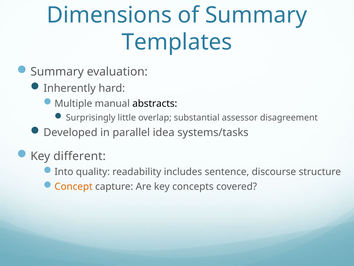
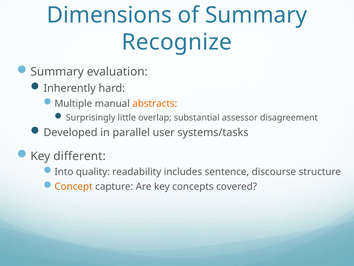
Templates: Templates -> Recognize
abstracts colour: black -> orange
idea: idea -> user
